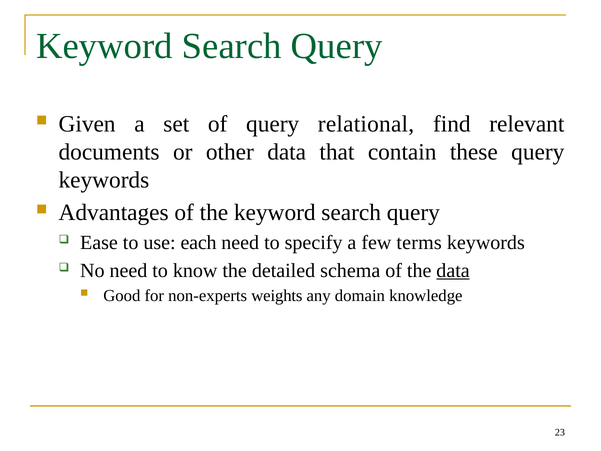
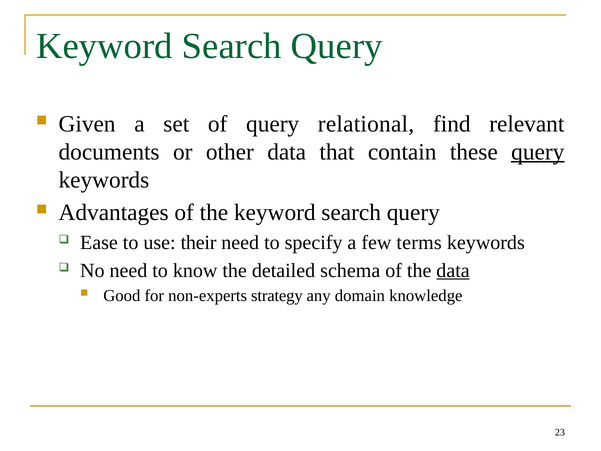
query at (538, 152) underline: none -> present
each: each -> their
weights: weights -> strategy
